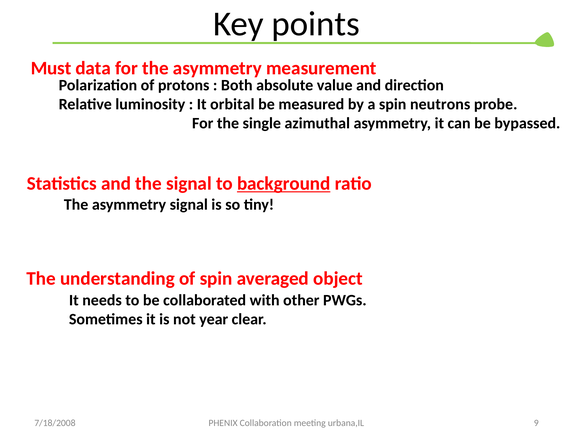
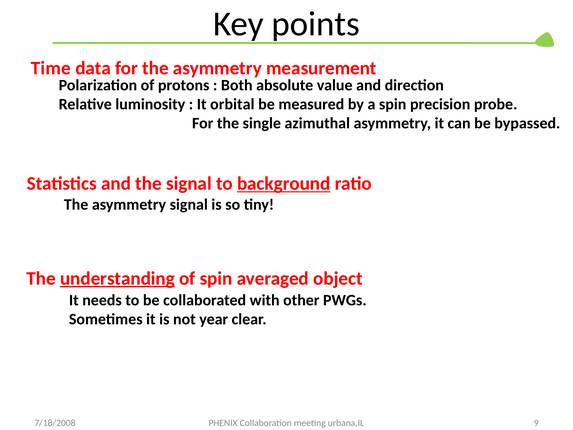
Must: Must -> Time
neutrons: neutrons -> precision
understanding underline: none -> present
